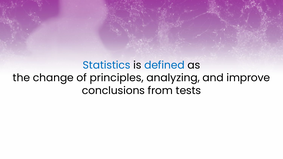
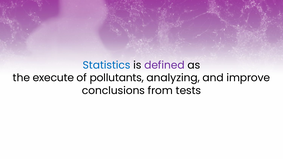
defined colour: blue -> purple
change: change -> execute
principles: principles -> pollutants
